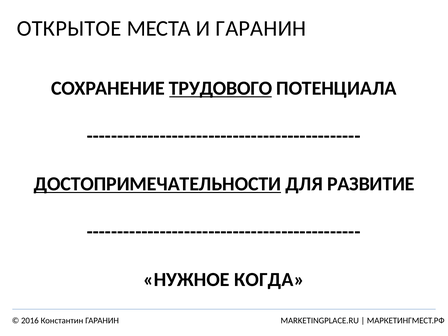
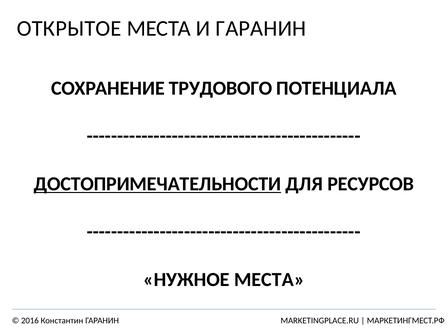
ТРУДОВОГО underline: present -> none
РАЗВИТИЕ: РАЗВИТИЕ -> РЕСУРСОВ
НУЖНОЕ КОГДА: КОГДА -> МЕСТА
